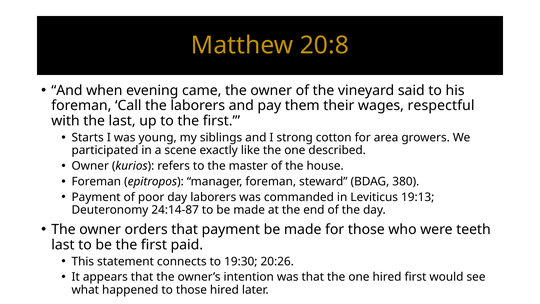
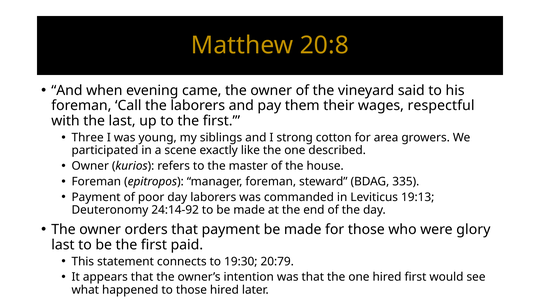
Starts: Starts -> Three
380: 380 -> 335
24:14-87: 24:14-87 -> 24:14-92
teeth: teeth -> glory
20:26: 20:26 -> 20:79
